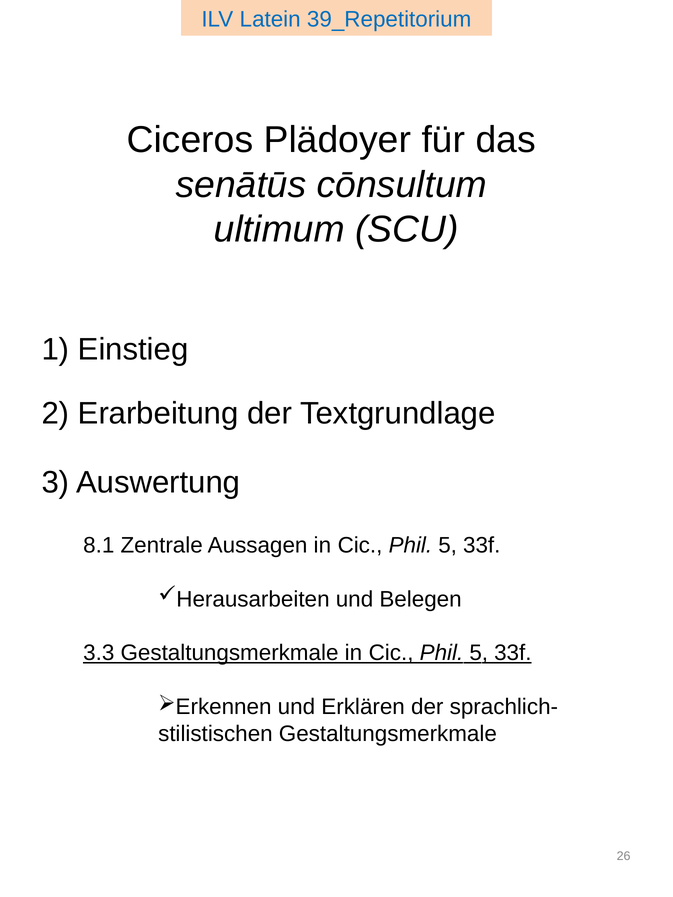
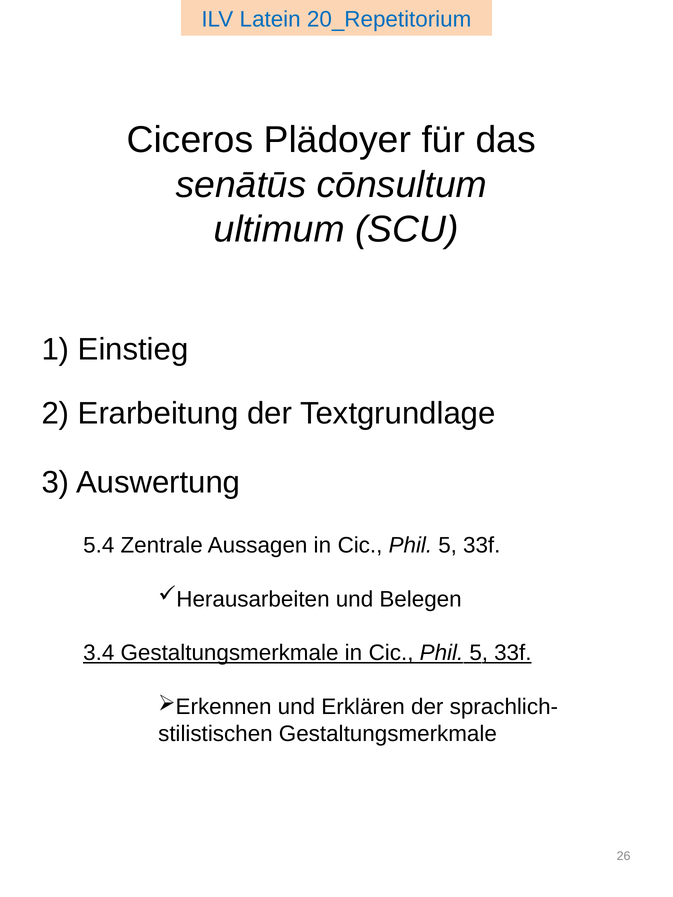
39_Repetitorium: 39_Repetitorium -> 20_Repetitorium
8.1: 8.1 -> 5.4
3.3: 3.3 -> 3.4
